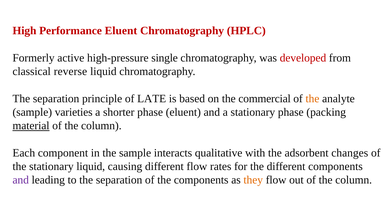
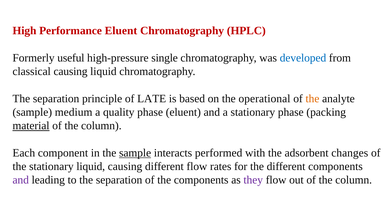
active: active -> useful
developed colour: red -> blue
classical reverse: reverse -> causing
commercial: commercial -> operational
varieties: varieties -> medium
shorter: shorter -> quality
sample at (135, 153) underline: none -> present
qualitative: qualitative -> performed
they colour: orange -> purple
